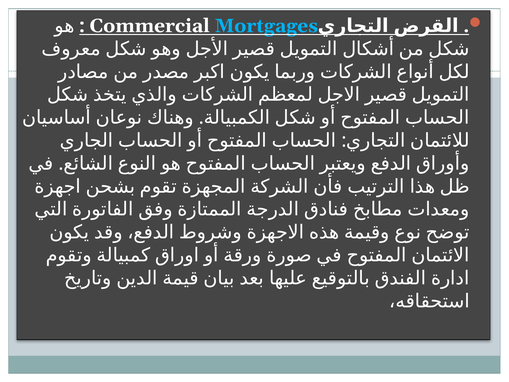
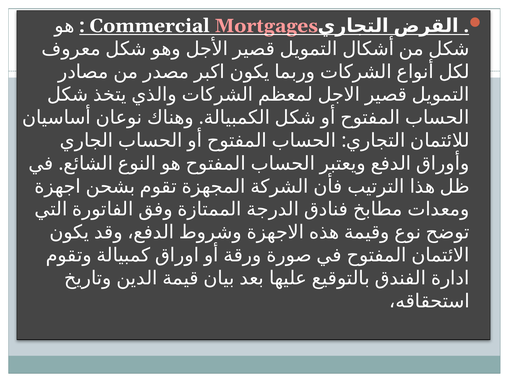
Mortgages colour: light blue -> pink
